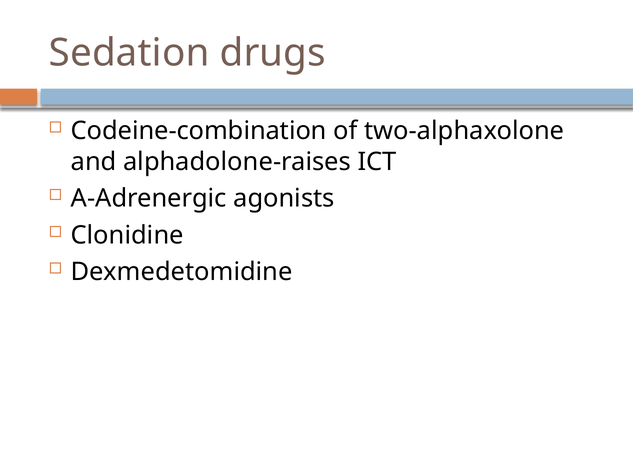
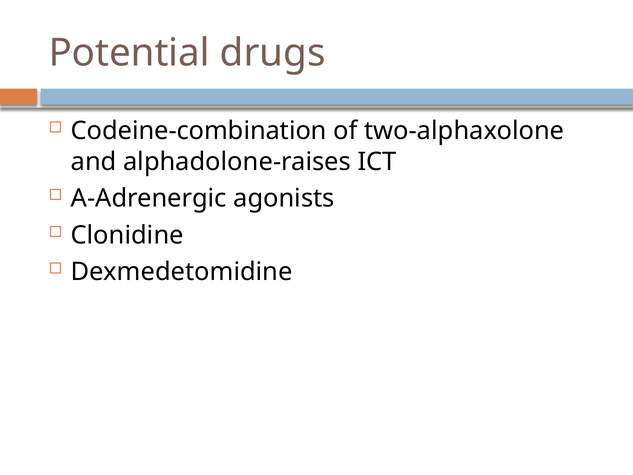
Sedation: Sedation -> Potential
